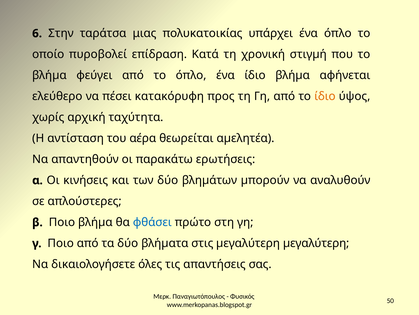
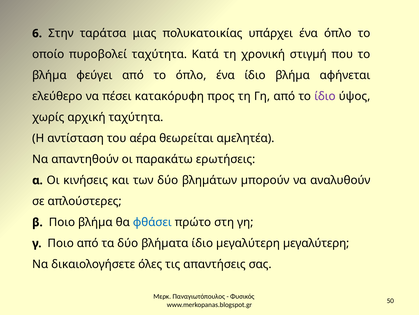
πυροβολεί επίδραση: επίδραση -> ταχύτητα
ίδιο at (325, 96) colour: orange -> purple
βλήµατα στις: στις -> ίδιο
